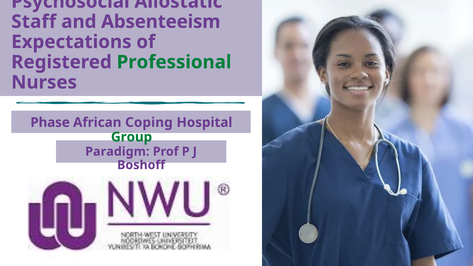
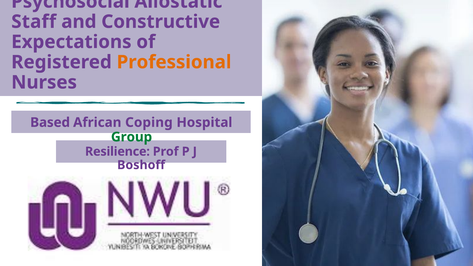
Absenteeism: Absenteeism -> Constructive
Professional colour: green -> orange
Phase: Phase -> Based
Paradigm: Paradigm -> Resilience
